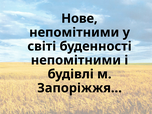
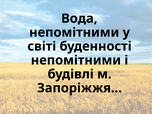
Нове: Нове -> Вода
